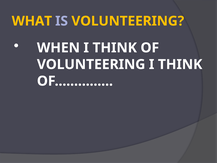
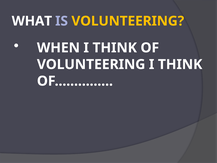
WHAT colour: yellow -> white
